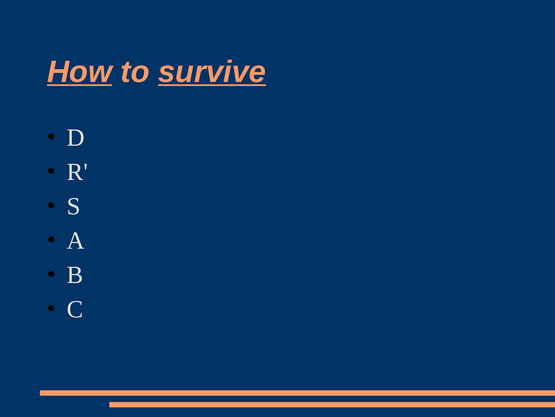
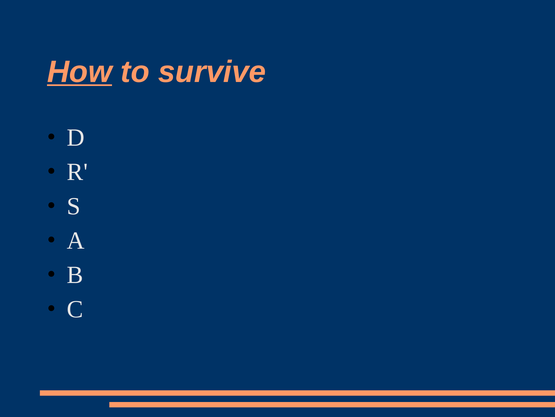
survive underline: present -> none
